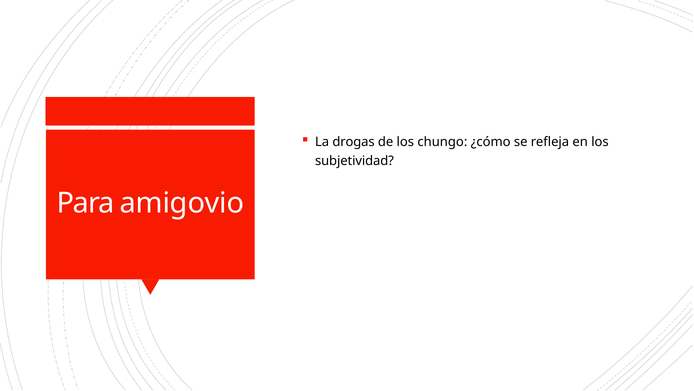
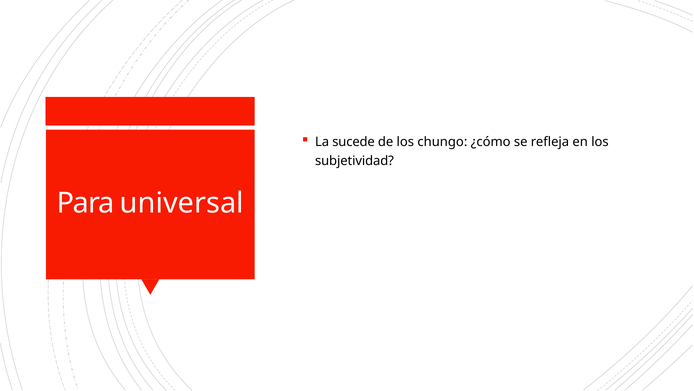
drogas: drogas -> sucede
amigovio: amigovio -> universal
